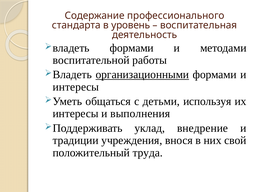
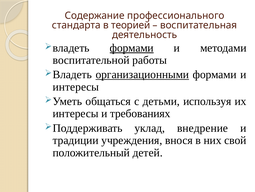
уровень: уровень -> теорией
формами at (132, 48) underline: none -> present
выполнения: выполнения -> требованиях
труда: труда -> детей
